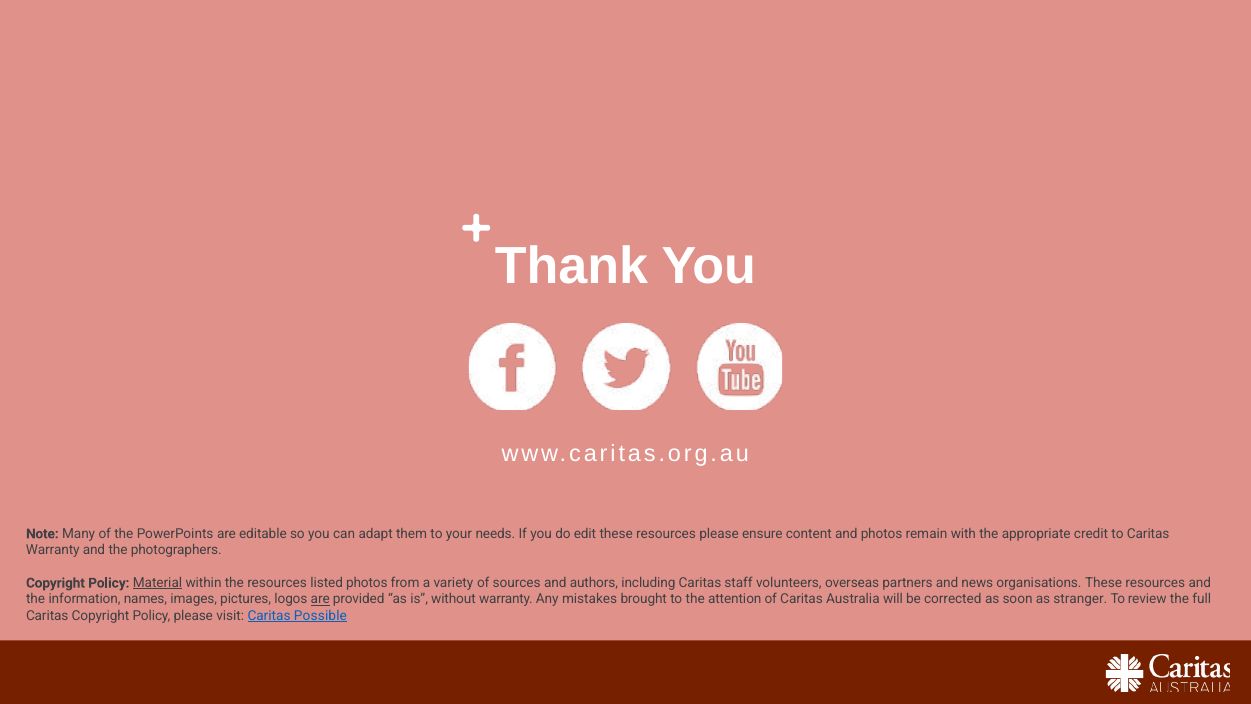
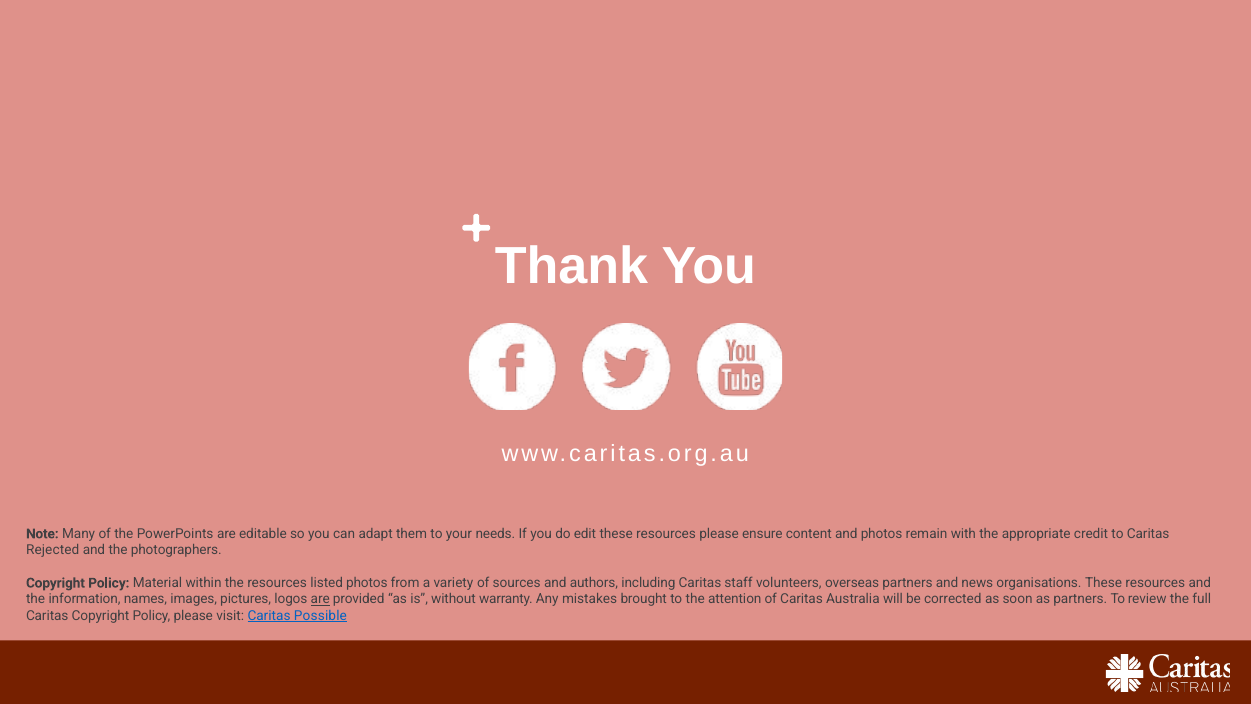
Warranty at (53, 550): Warranty -> Rejected
Material underline: present -> none
as stranger: stranger -> partners
